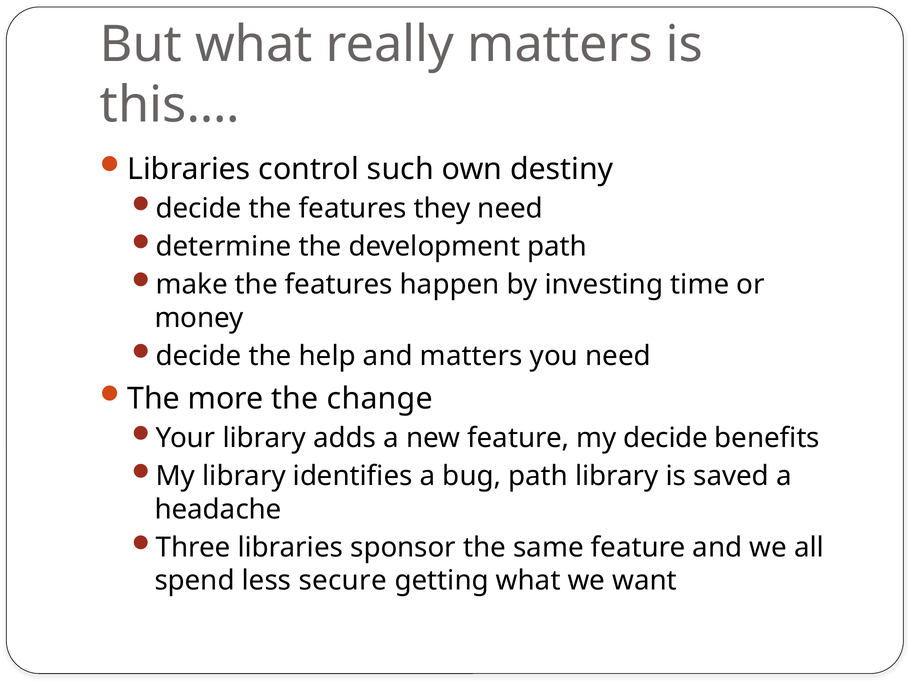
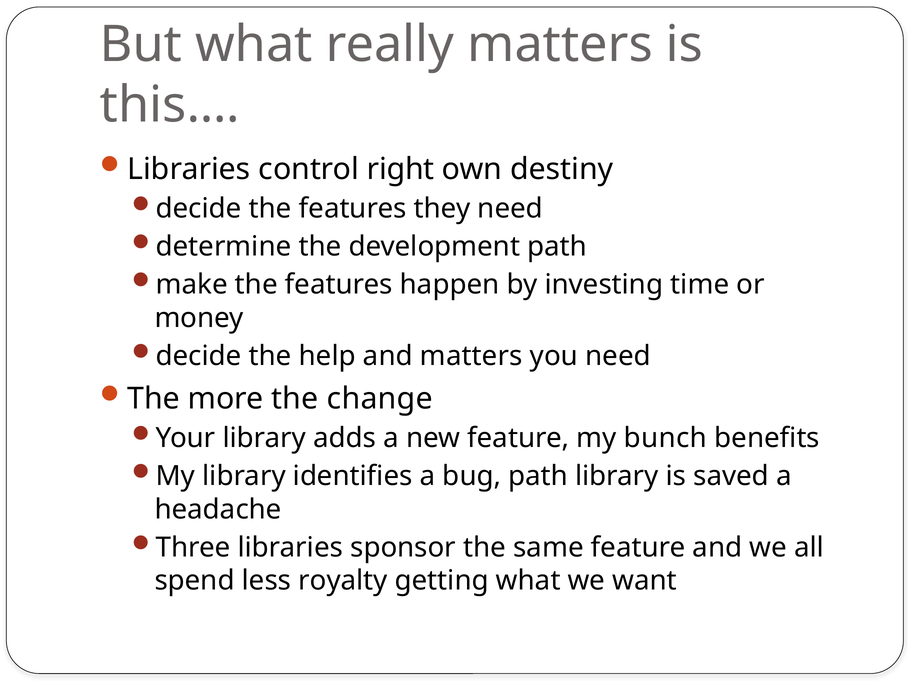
such: such -> right
my decide: decide -> bunch
secure: secure -> royalty
